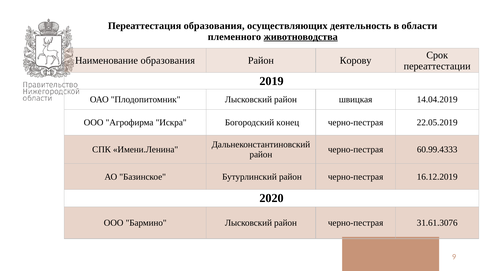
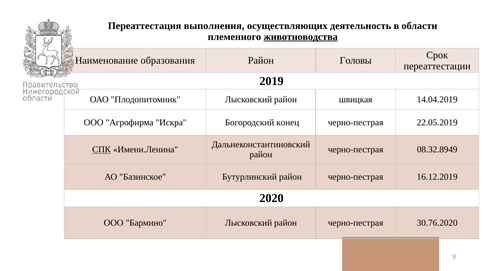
Переаттестация образования: образования -> выполнения
Корову: Корову -> Головы
СПК underline: none -> present
60.99.4333: 60.99.4333 -> 08.32.8949
31.61.3076: 31.61.3076 -> 30.76.2020
